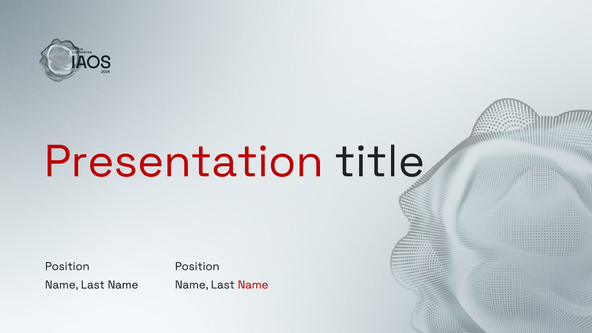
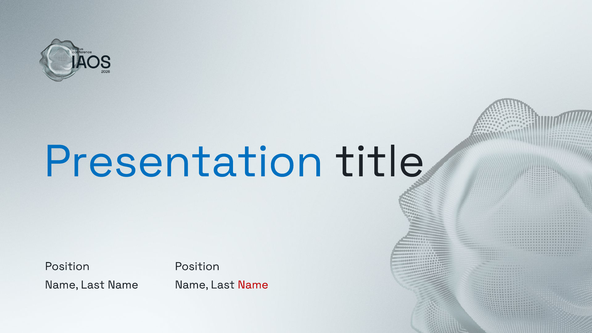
Presentation colour: red -> blue
